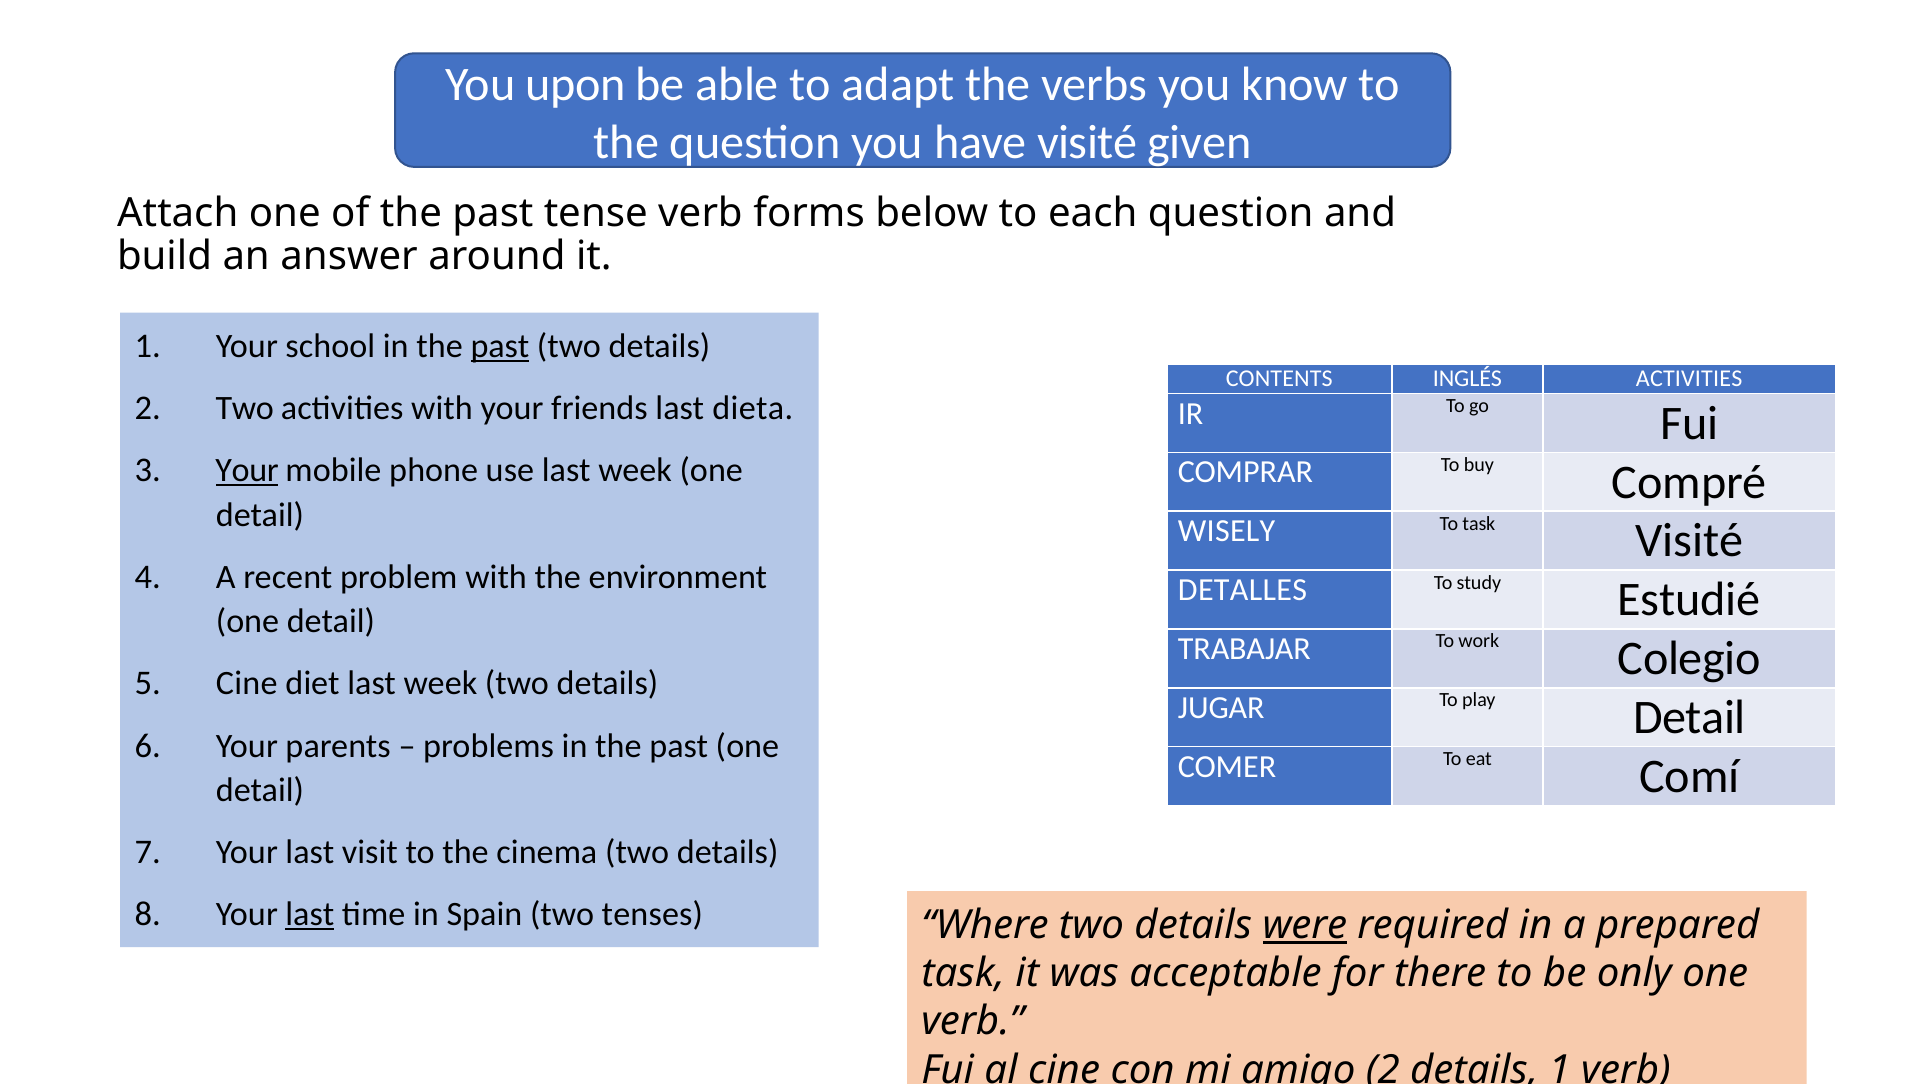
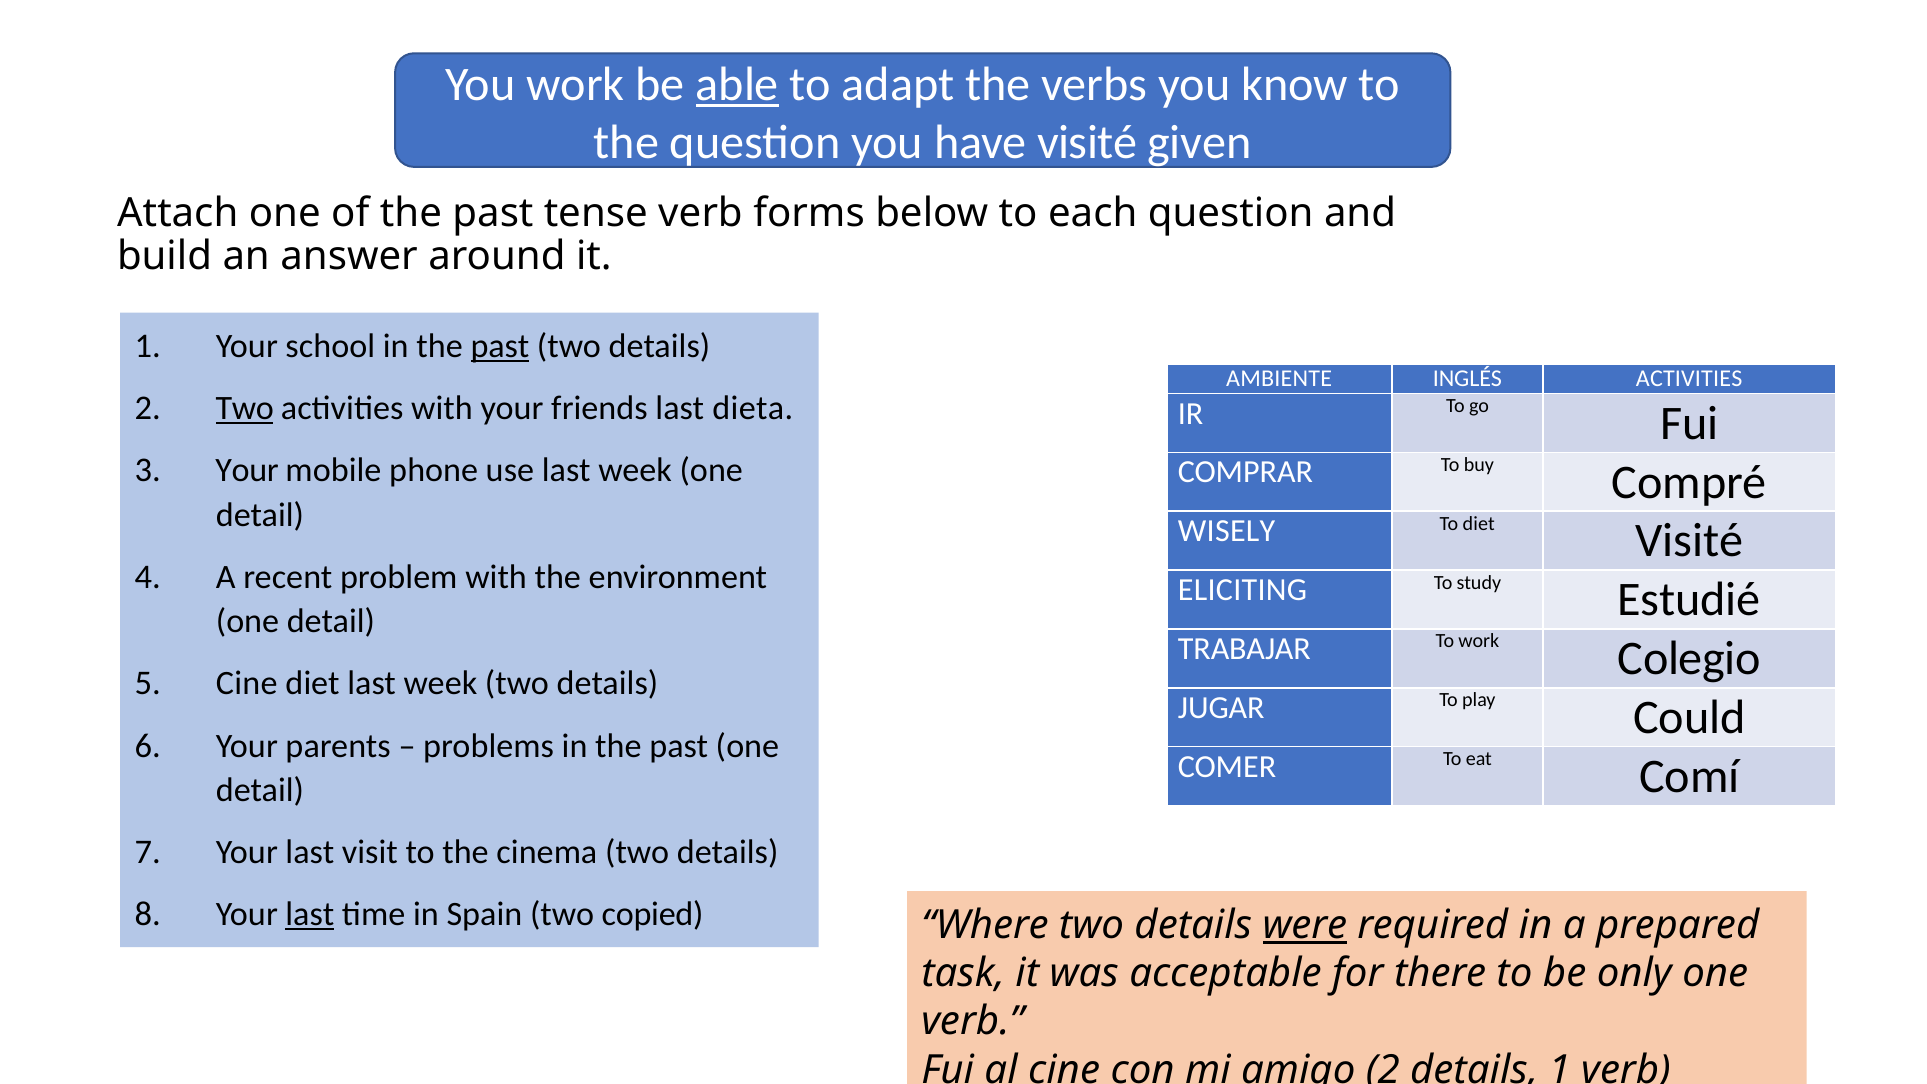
You upon: upon -> work
able underline: none -> present
CONTENTS: CONTENTS -> AMBIENTE
Two at (245, 408) underline: none -> present
Your at (247, 471) underline: present -> none
To task: task -> diet
DETALLES: DETALLES -> ELICITING
play Detail: Detail -> Could
tenses: tenses -> copied
